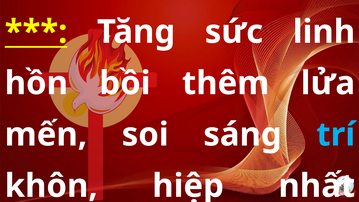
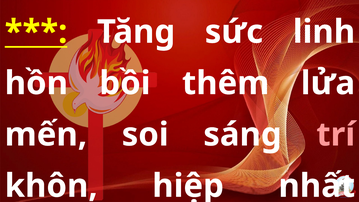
trí colour: light blue -> pink
